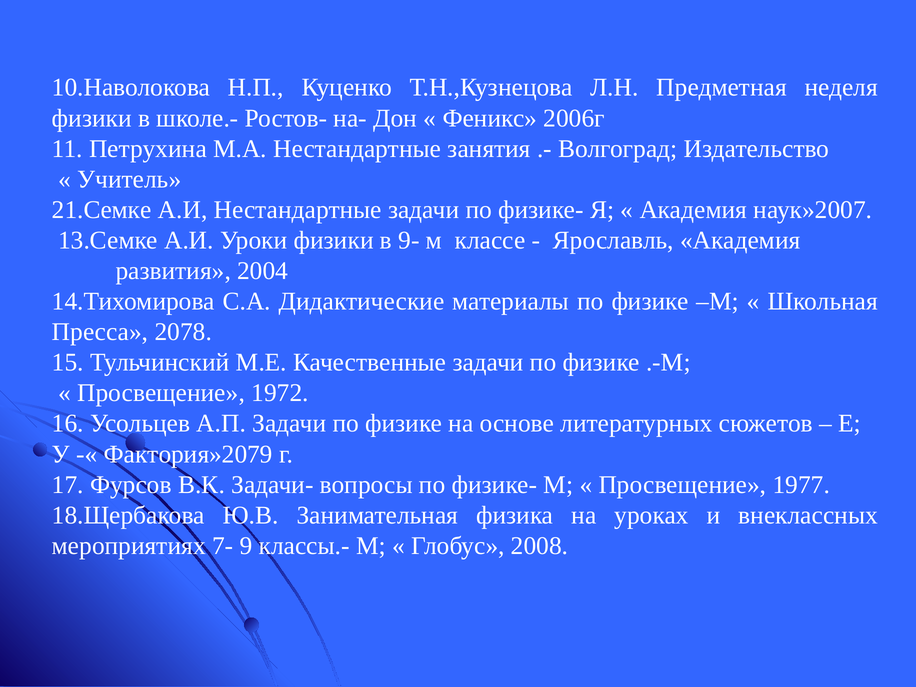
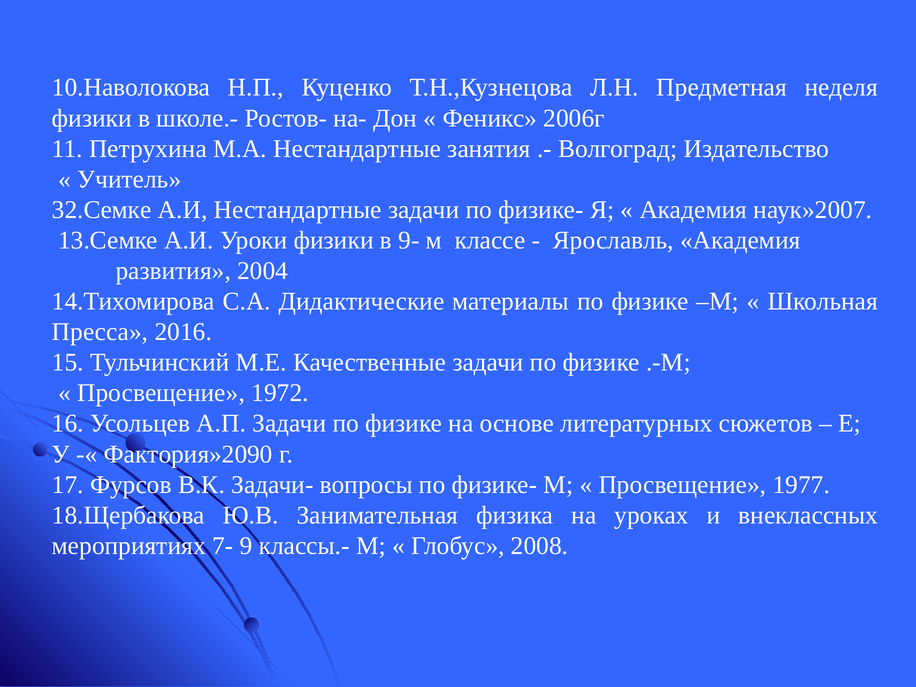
21.Семке: 21.Семке -> 32.Семке
2078: 2078 -> 2016
Фактория»2079: Фактория»2079 -> Фактория»2090
